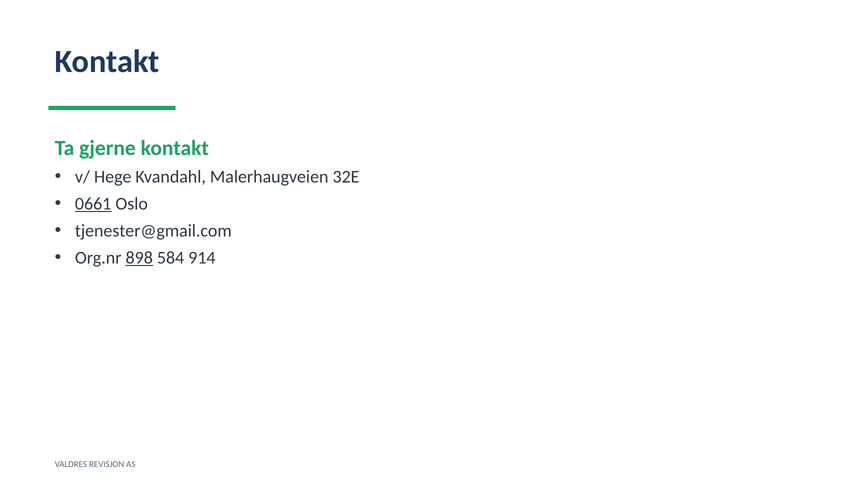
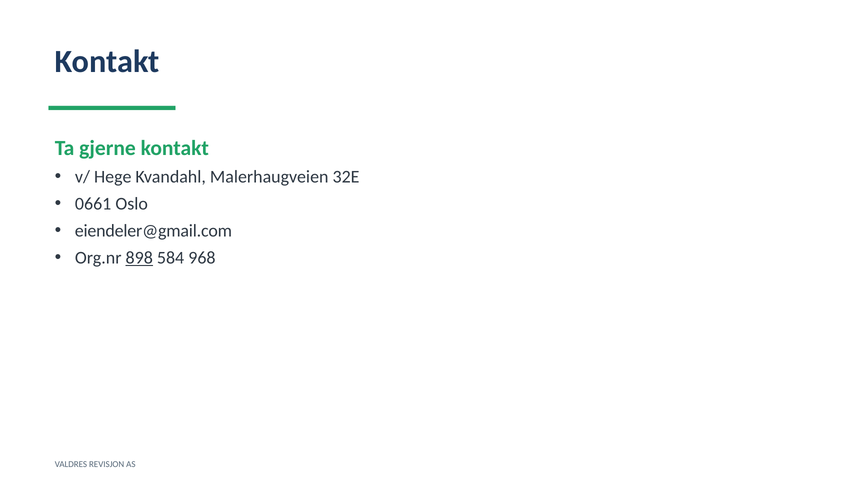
0661 underline: present -> none
tjenester@gmail.com: tjenester@gmail.com -> eiendeler@gmail.com
914: 914 -> 968
